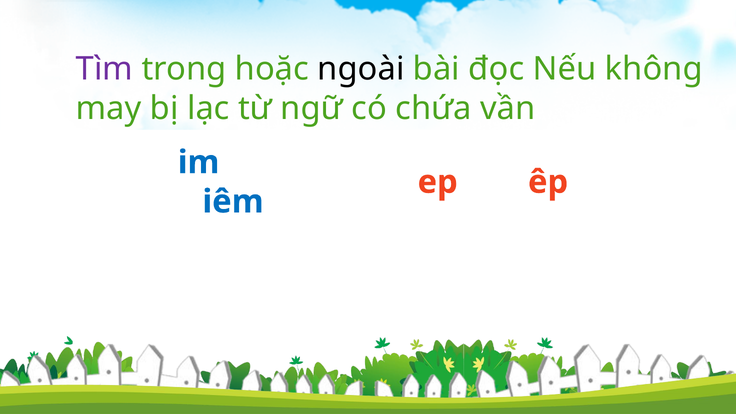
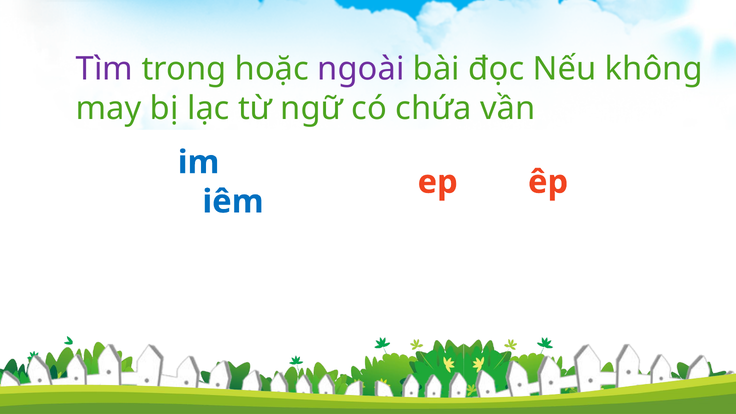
ngoài colour: black -> purple
